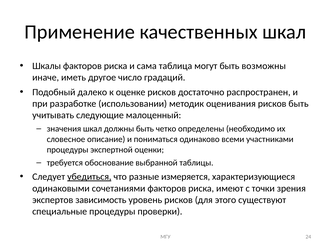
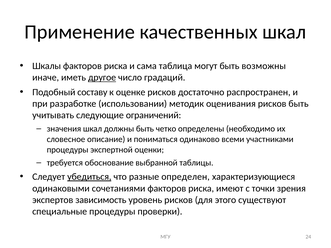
другое underline: none -> present
далеко: далеко -> составу
малоценный: малоценный -> ограничений
измеряется: измеряется -> определен
